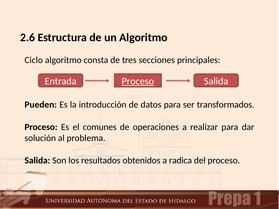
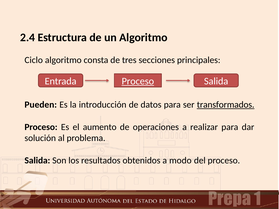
2.6: 2.6 -> 2.4
transformados underline: none -> present
comunes: comunes -> aumento
radica: radica -> modo
